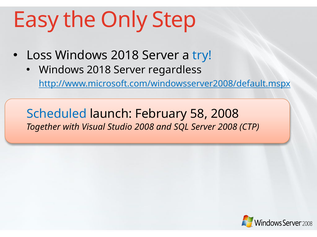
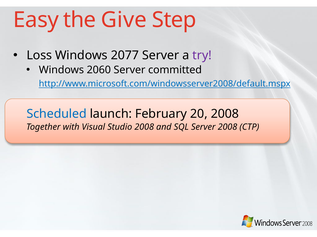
Only: Only -> Give
2018 at (125, 56): 2018 -> 2077
try colour: blue -> purple
2018 at (99, 70): 2018 -> 2060
regardless: regardless -> committed
58: 58 -> 20
